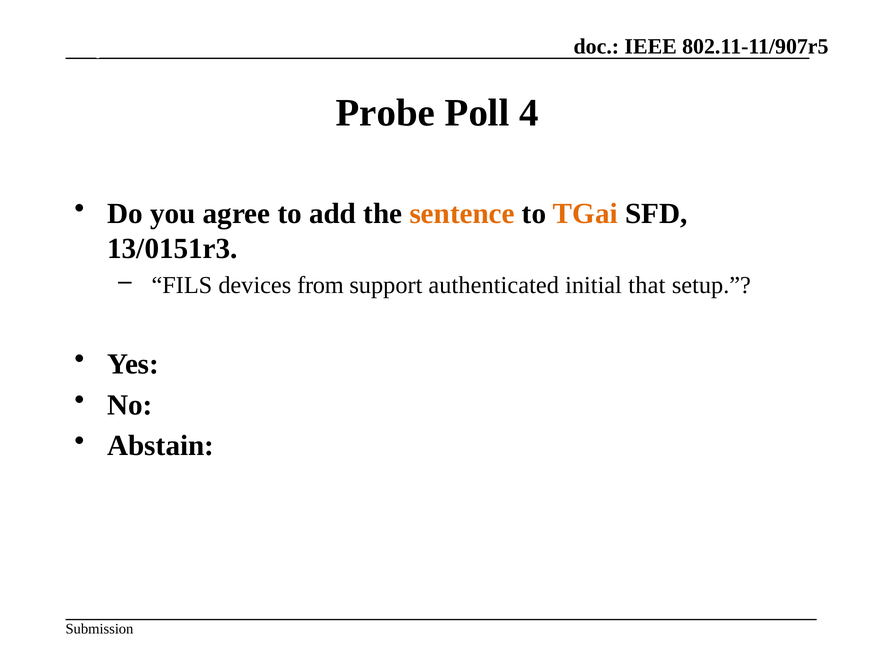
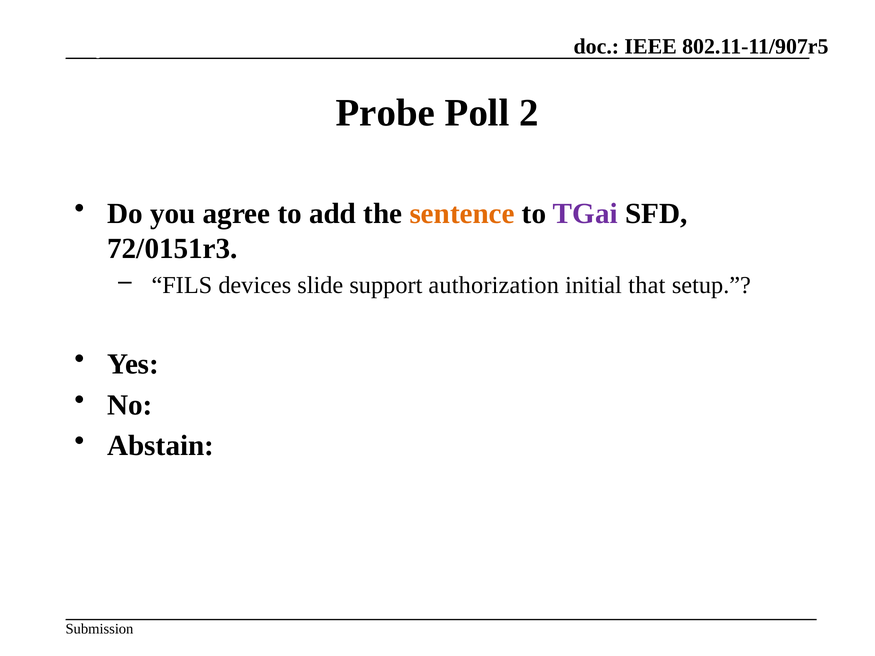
4: 4 -> 2
TGai colour: orange -> purple
13/0151r3: 13/0151r3 -> 72/0151r3
from: from -> slide
authenticated: authenticated -> authorization
